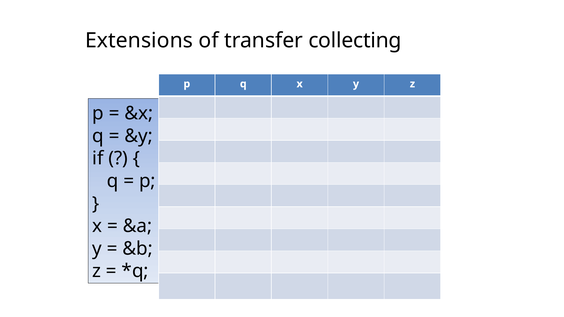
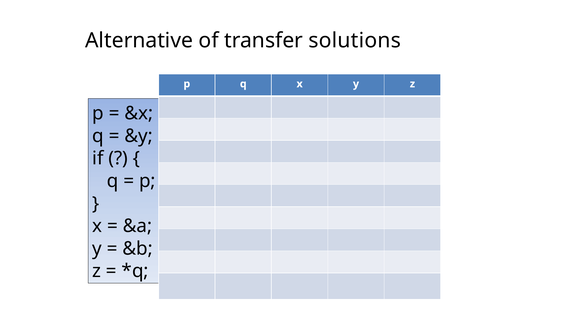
Extensions: Extensions -> Alternative
collecting: collecting -> solutions
